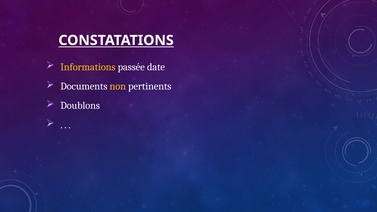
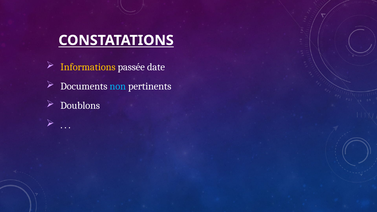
non colour: yellow -> light blue
